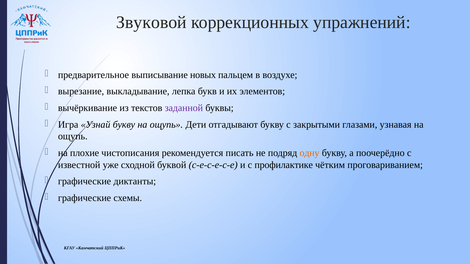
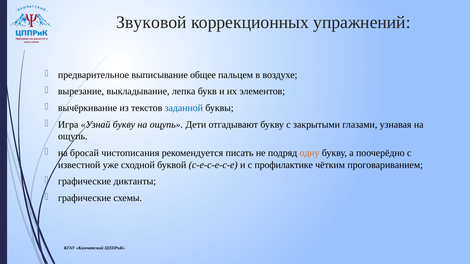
новых: новых -> общее
заданной colour: purple -> blue
плохие: плохие -> бросай
